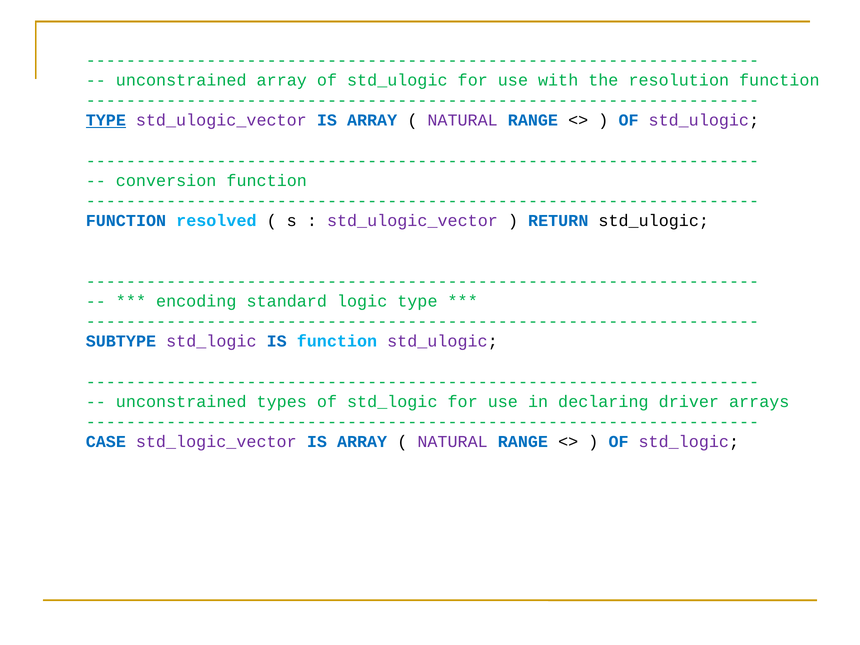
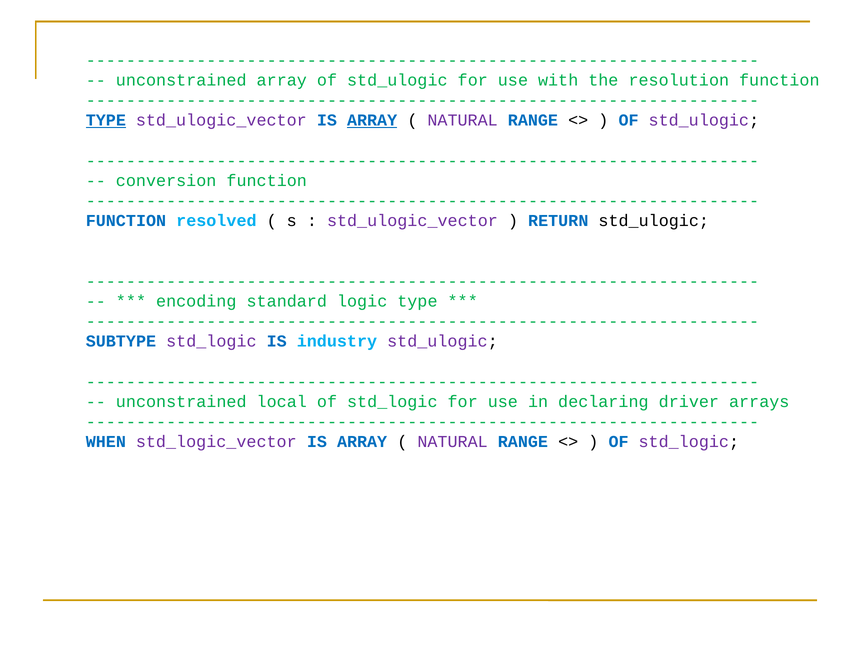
ARRAY at (372, 120) underline: none -> present
IS function: function -> industry
types: types -> local
CASE: CASE -> WHEN
